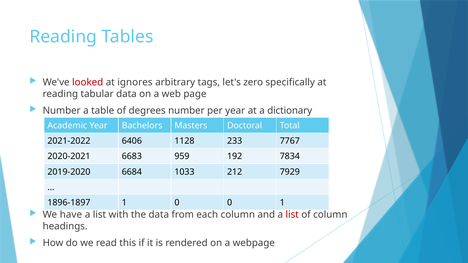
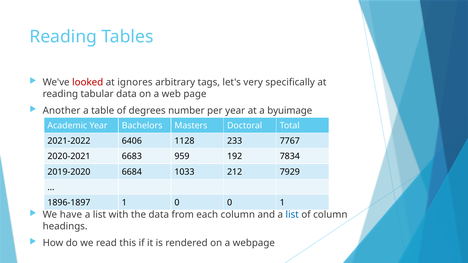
zero: zero -> very
Number at (62, 111): Number -> Another
dictionary: dictionary -> byuimage
list at (292, 215) colour: red -> blue
